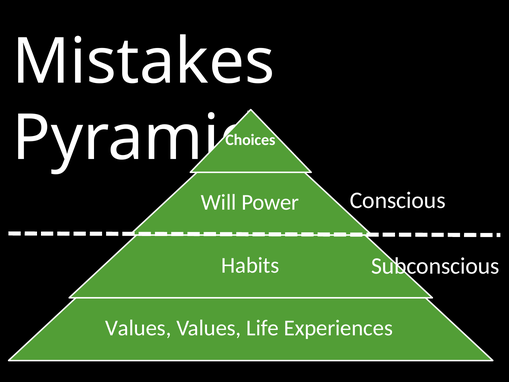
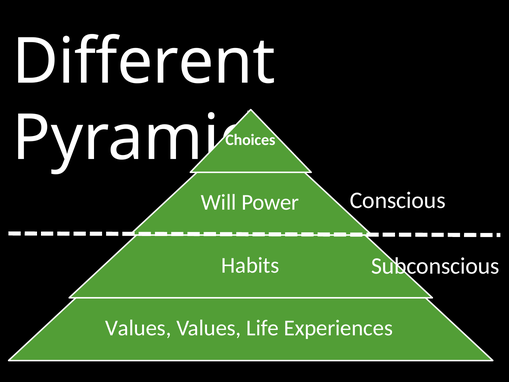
Mistakes: Mistakes -> Different
